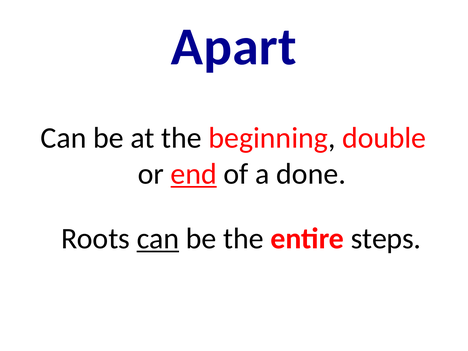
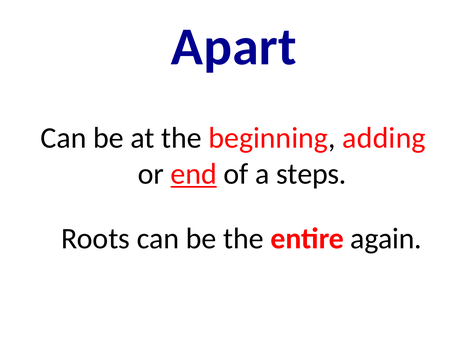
double: double -> adding
done: done -> steps
can at (158, 239) underline: present -> none
steps: steps -> again
